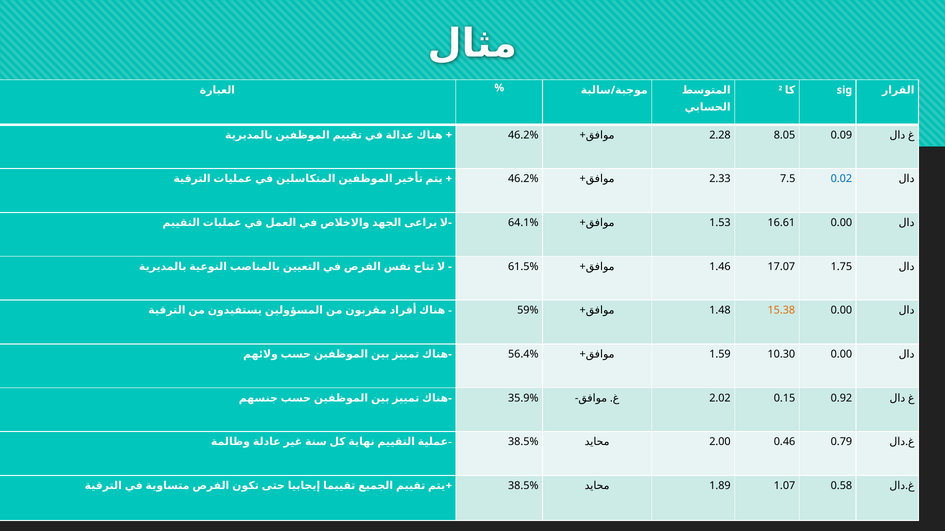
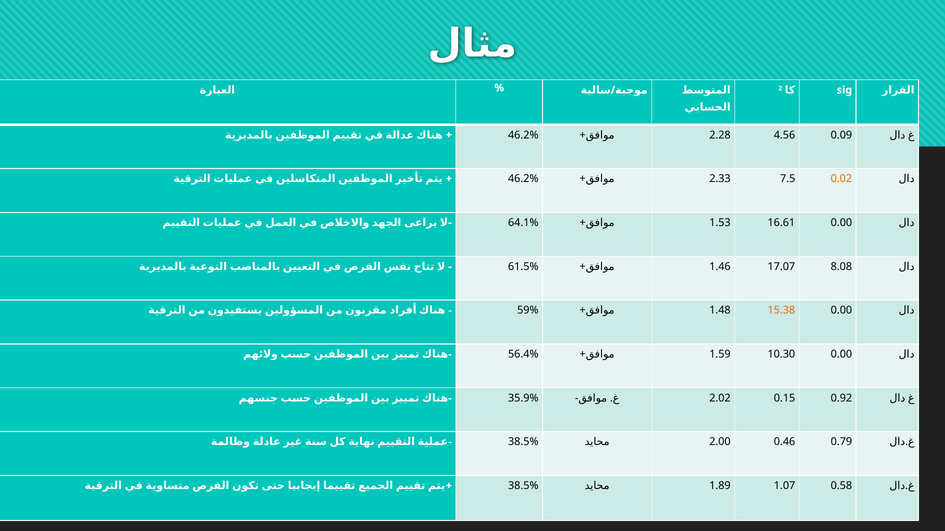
8.05: 8.05 -> 4.56
0.02 colour: blue -> orange
1.75: 1.75 -> 8.08
